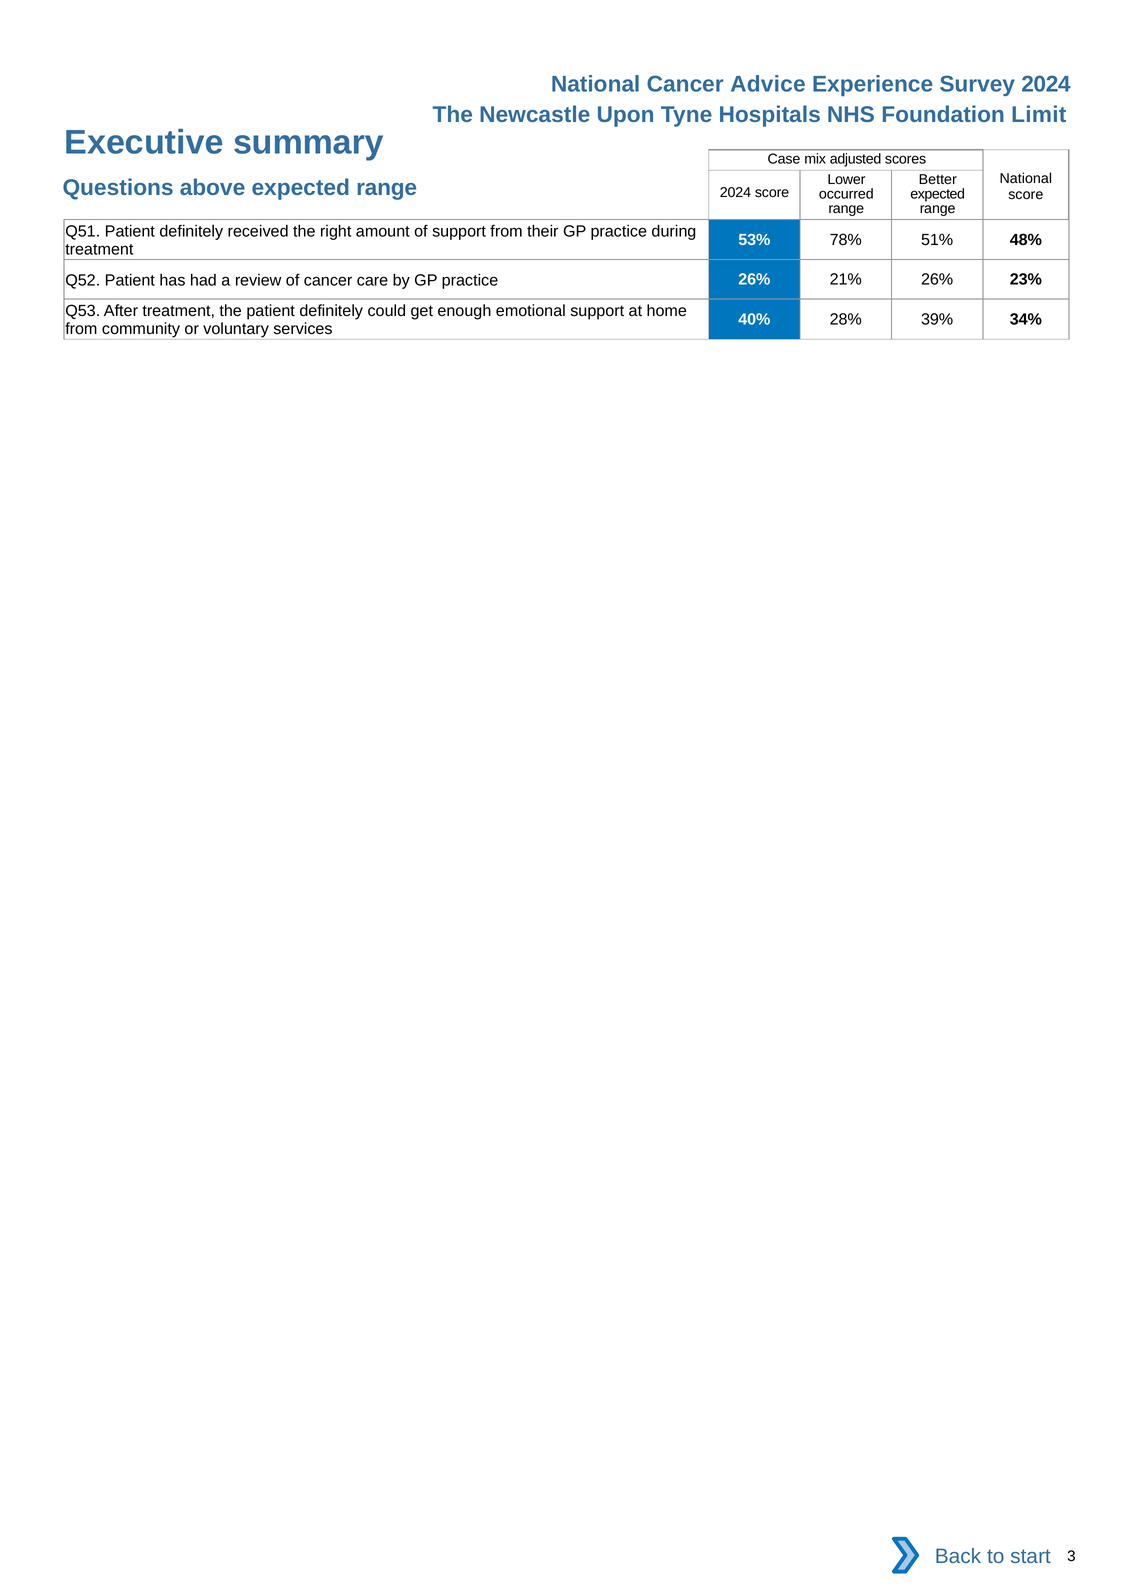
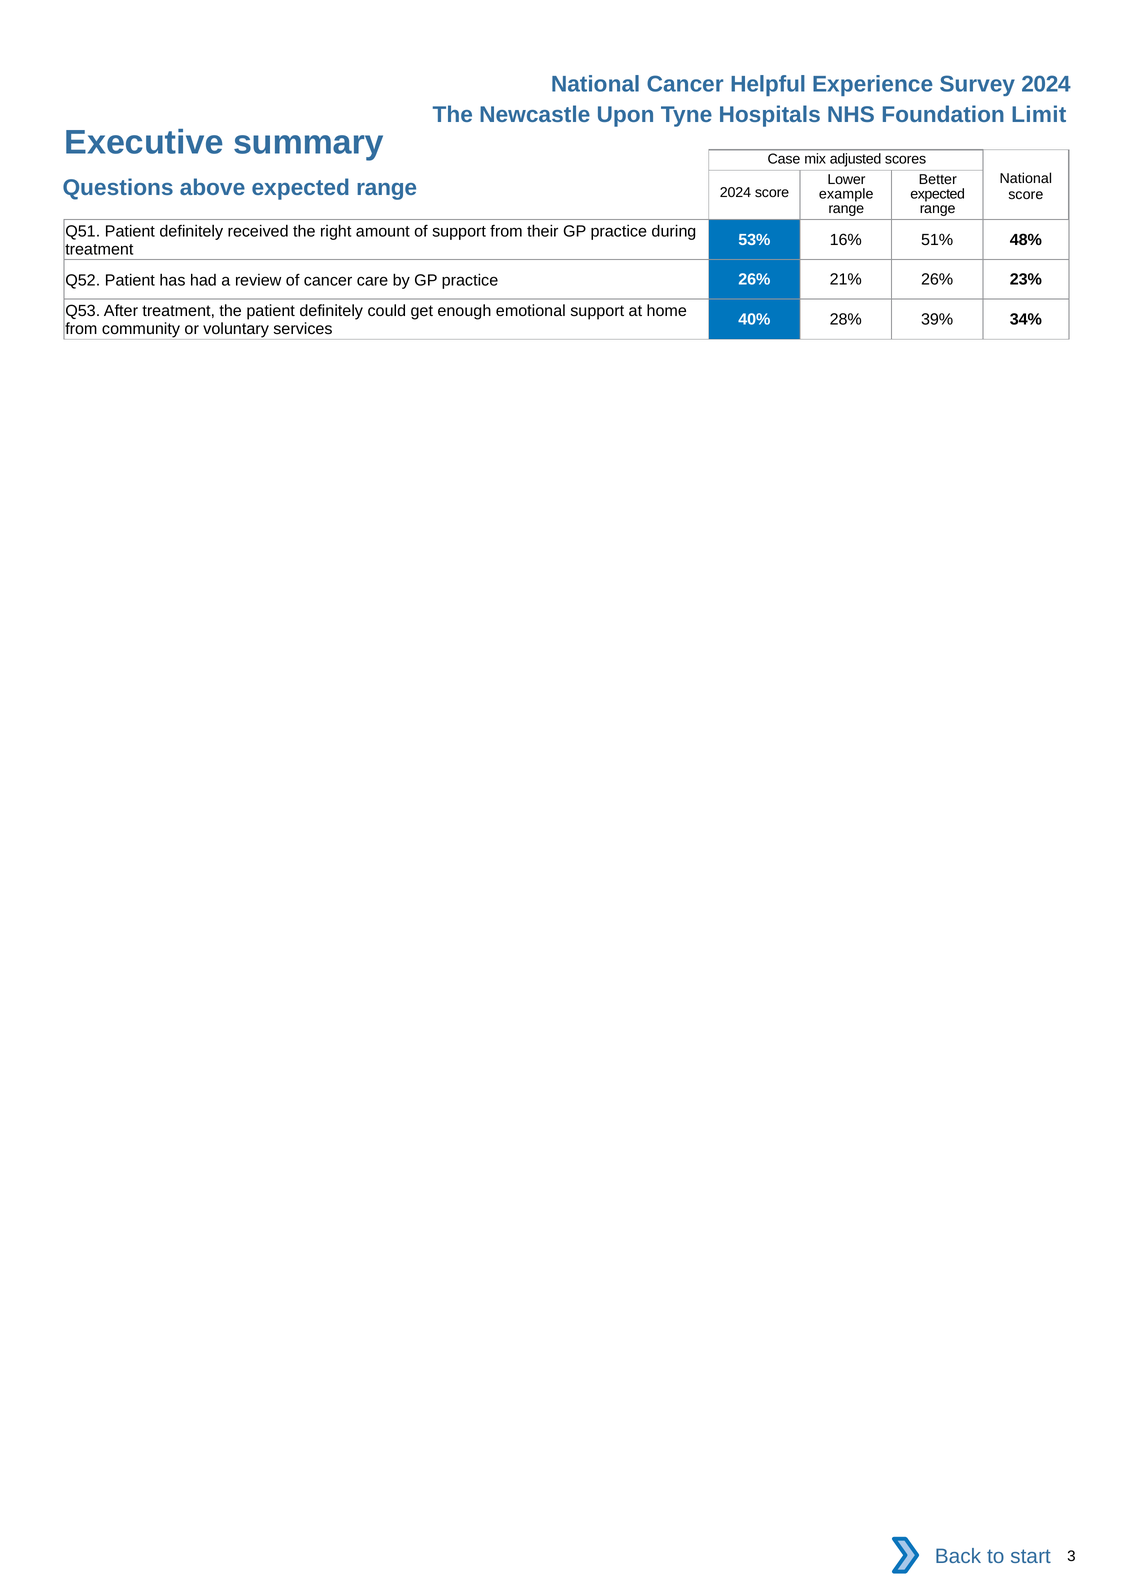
Advice: Advice -> Helpful
occurred: occurred -> example
78%: 78% -> 16%
